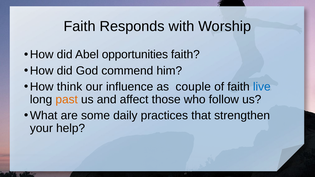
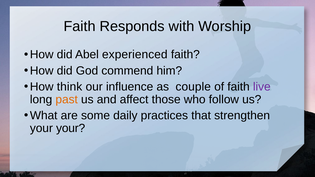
opportunities: opportunities -> experienced
live colour: blue -> purple
your help: help -> your
